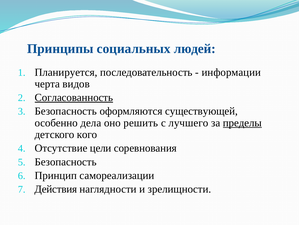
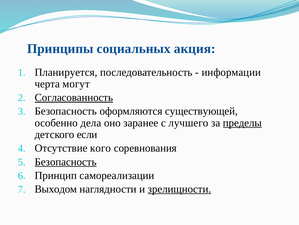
людей: людей -> акция
видов: видов -> могут
решить: решить -> заранее
кого: кого -> если
цели: цели -> кого
Безопасность at (66, 161) underline: none -> present
Действия: Действия -> Выходом
зрелищности underline: none -> present
